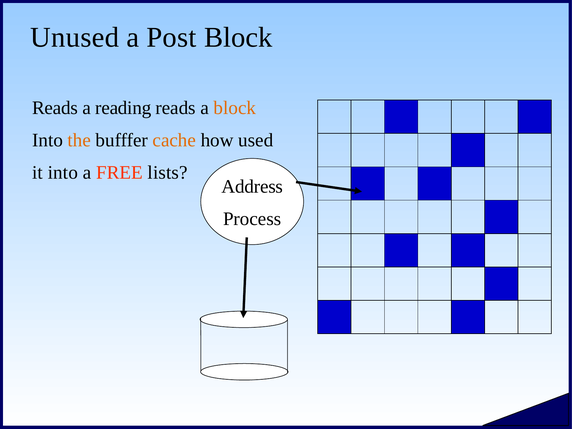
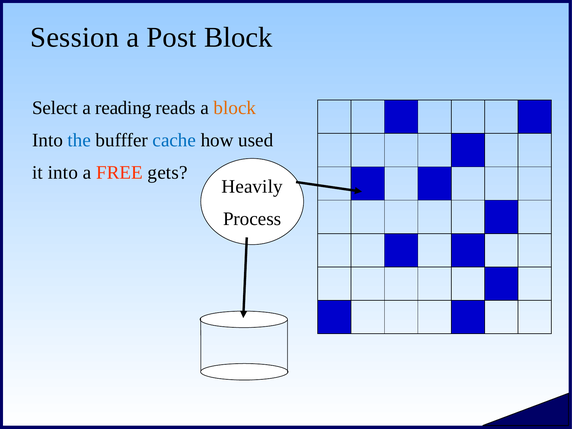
Unused: Unused -> Session
Reads at (55, 108): Reads -> Select
the colour: orange -> blue
cache colour: orange -> blue
lists: lists -> gets
Address: Address -> Heavily
